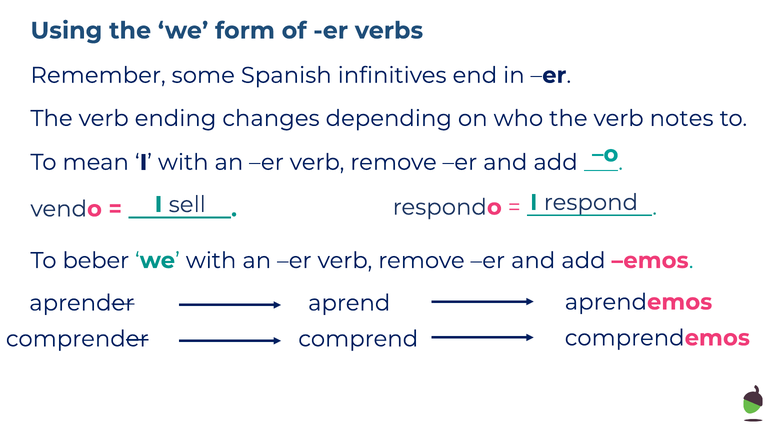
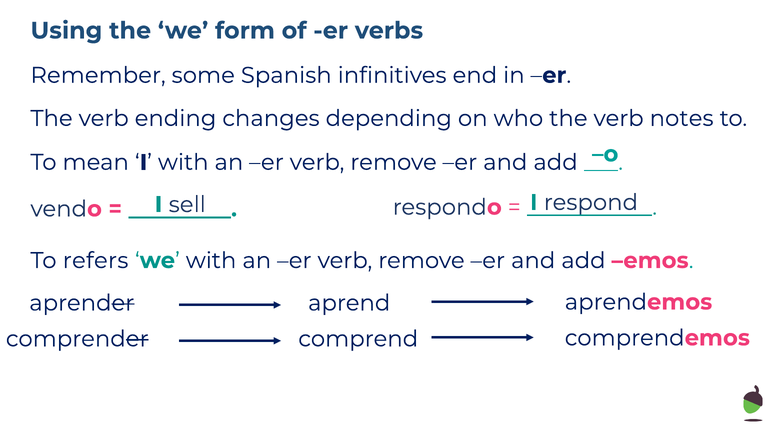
beber: beber -> refers
